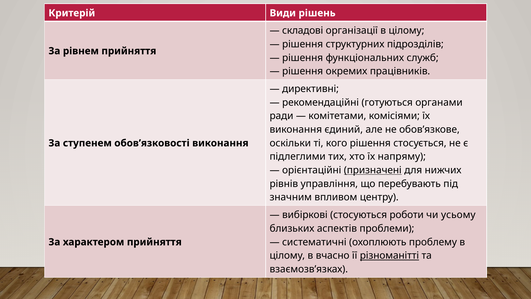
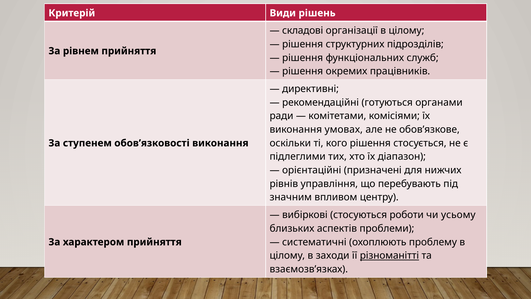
єдиний: єдиний -> умовах
напряму: напряму -> діапазон
призначені underline: present -> none
вчасно: вчасно -> заходи
